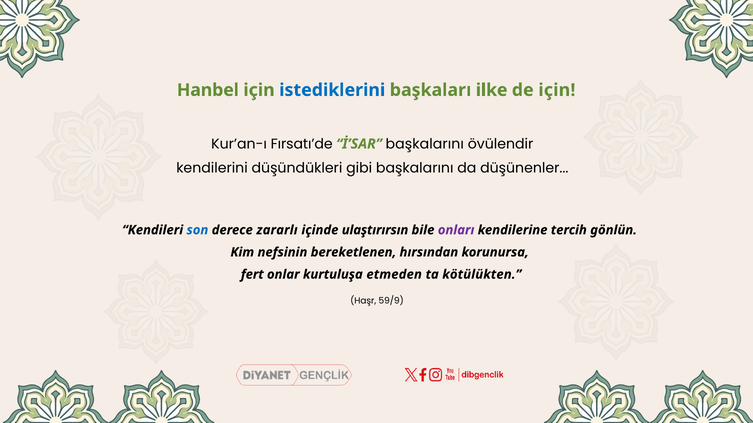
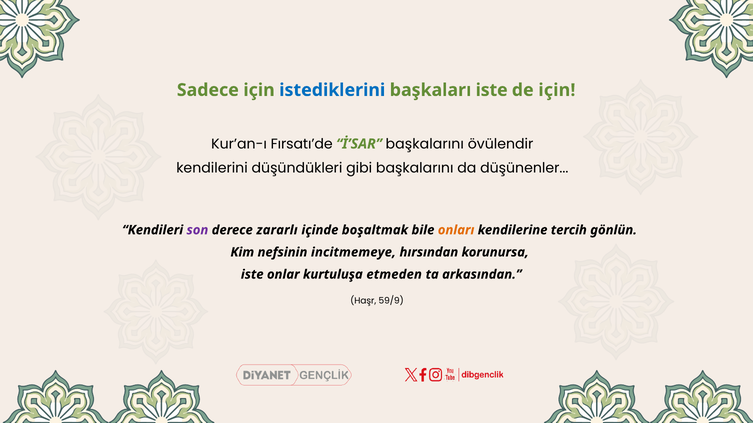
Hanbel: Hanbel -> Sadece
başkaları ilke: ilke -> iste
son colour: blue -> purple
ulaştırırsın: ulaştırırsın -> boşaltmak
onları colour: purple -> orange
bereketlenen: bereketlenen -> incitmemeye
fert at (252, 275): fert -> iste
kötülükten: kötülükten -> arkasından
